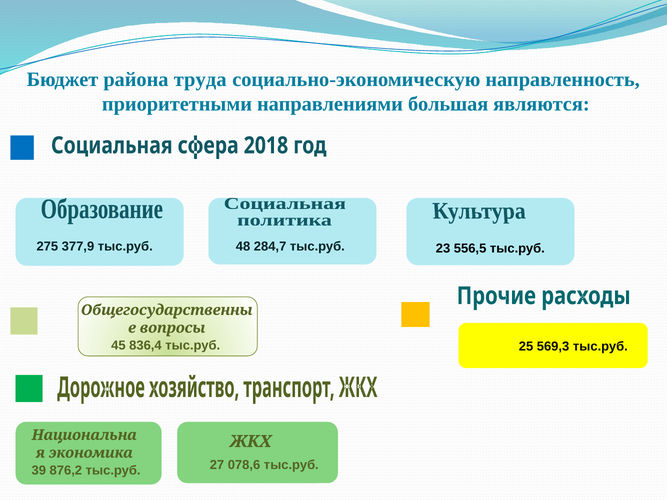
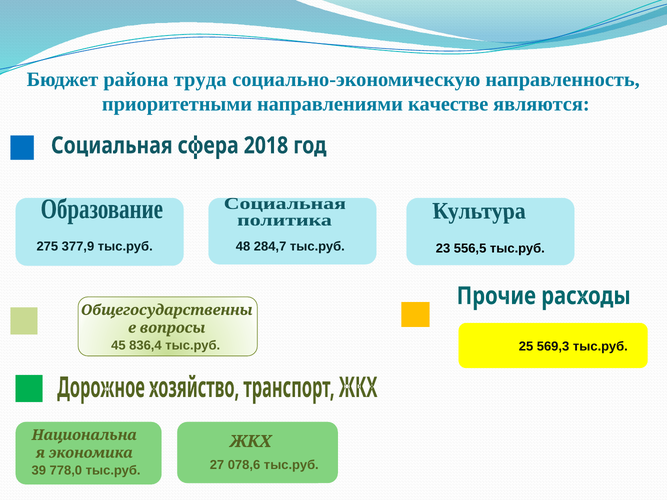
большая: большая -> качестве
876,2: 876,2 -> 778,0
